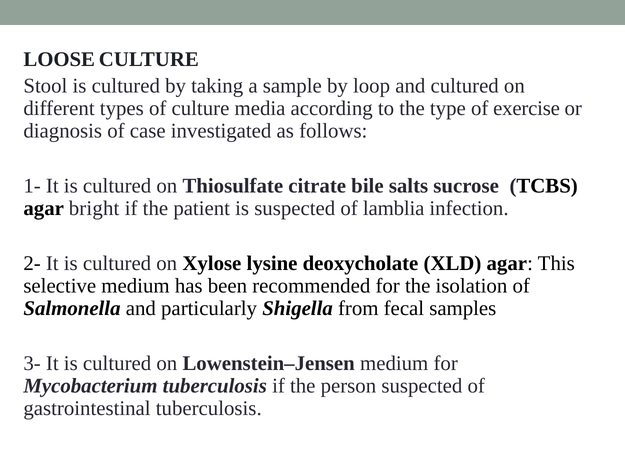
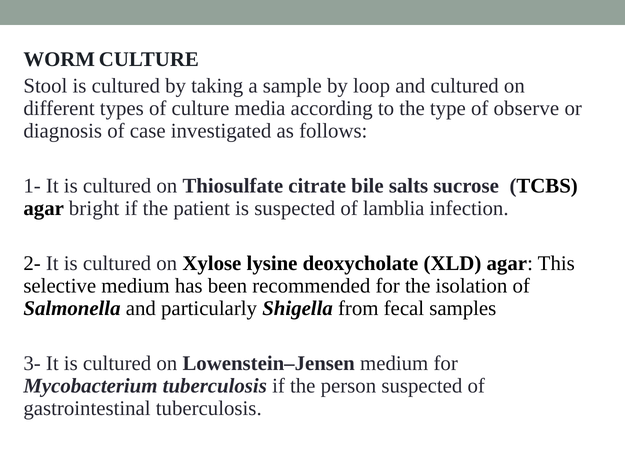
LOOSE: LOOSE -> WORM
exercise: exercise -> observe
